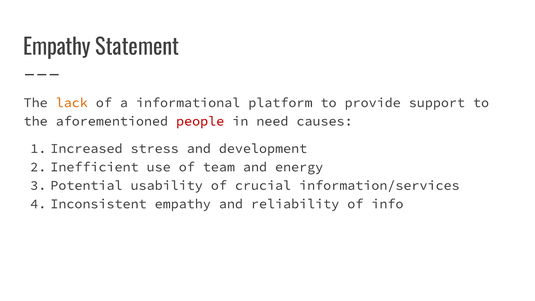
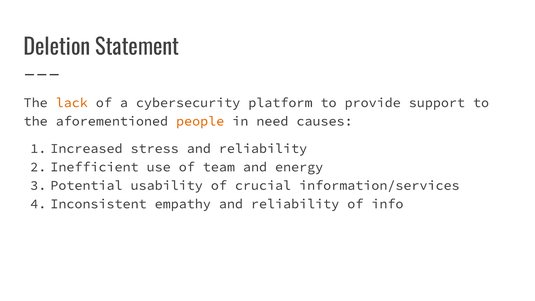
Empathy at (57, 48): Empathy -> Deletion
informational: informational -> cybersecurity
people colour: red -> orange
stress and development: development -> reliability
